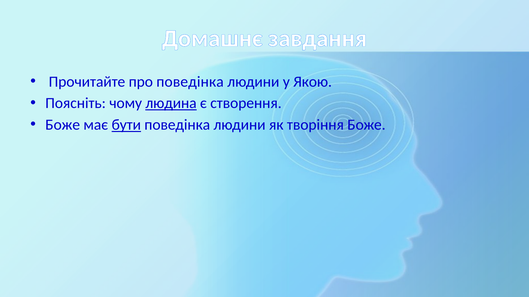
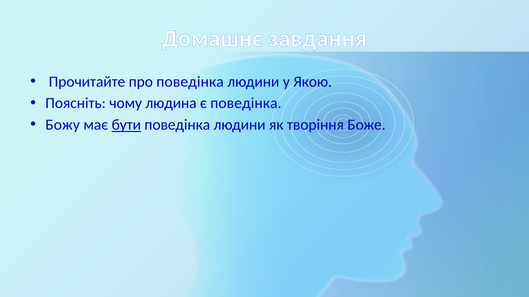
людина underline: present -> none
є створення: створення -> поведінка
Боже at (63, 125): Боже -> Божу
